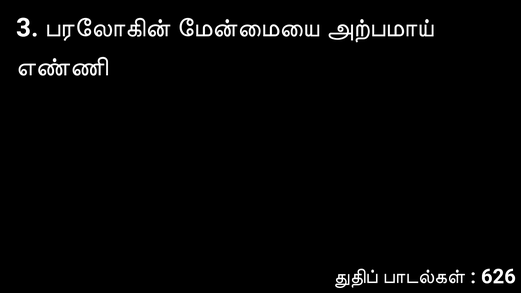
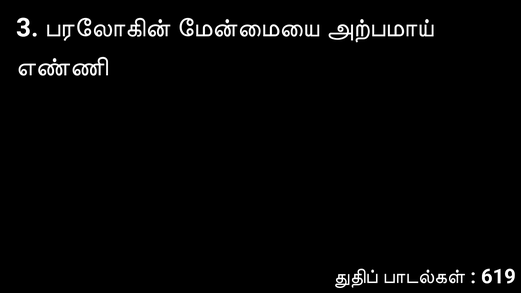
626: 626 -> 619
